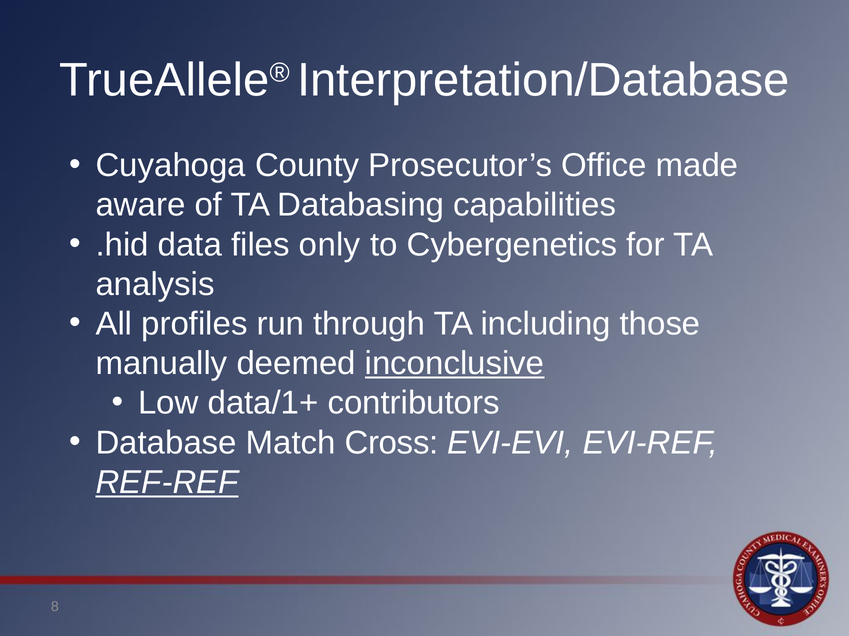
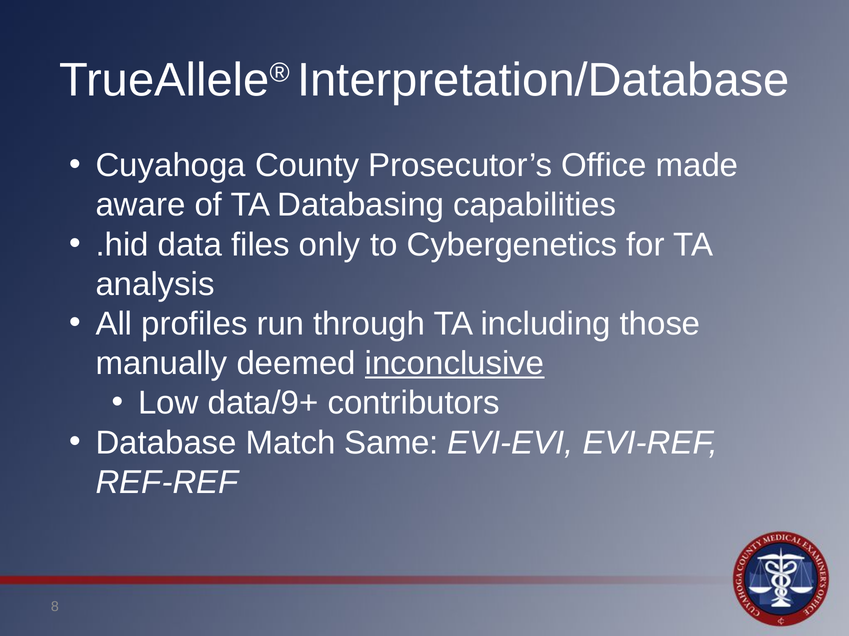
data/1+: data/1+ -> data/9+
Cross: Cross -> Same
REF-REF underline: present -> none
